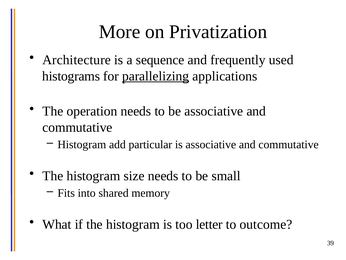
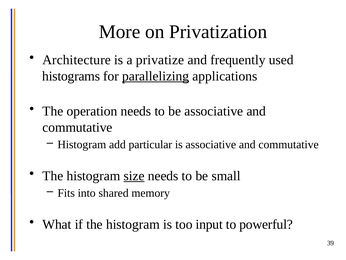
sequence: sequence -> privatize
size underline: none -> present
letter: letter -> input
outcome: outcome -> powerful
